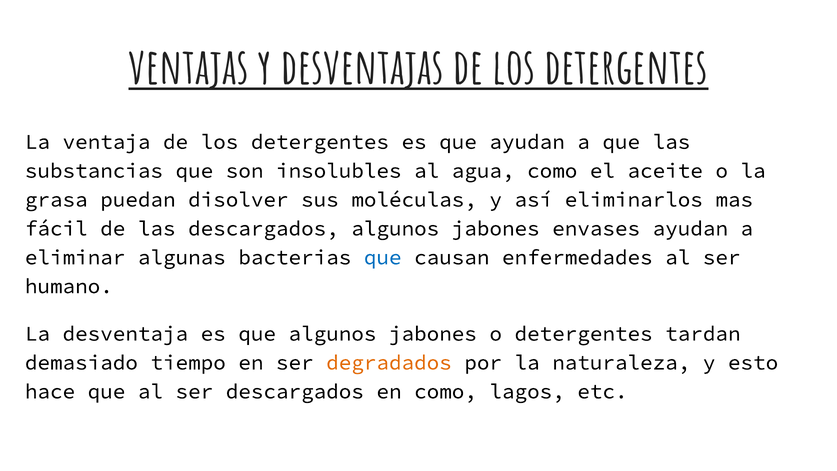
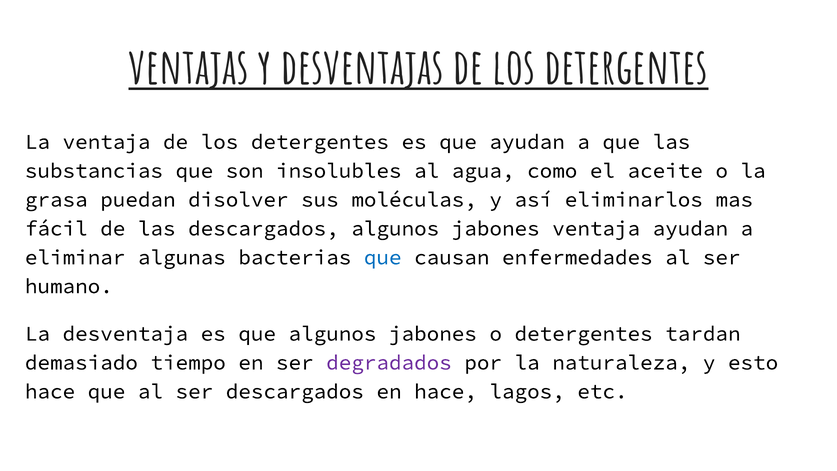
jabones envases: envases -> ventaja
degradados colour: orange -> purple
en como: como -> hace
